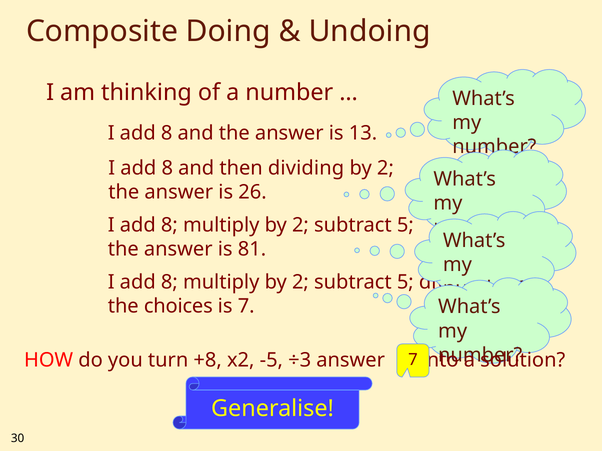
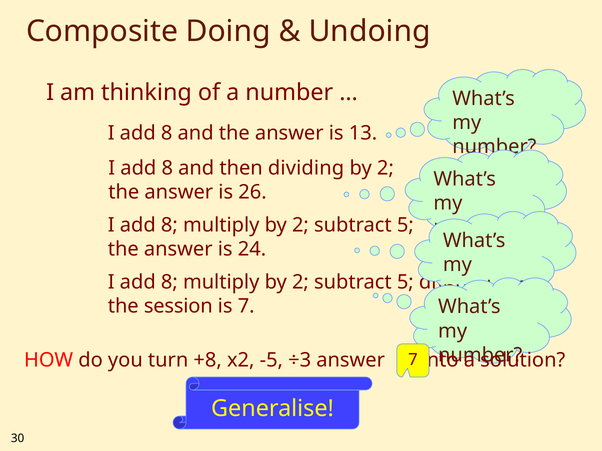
81: 81 -> 24
choices: choices -> session
